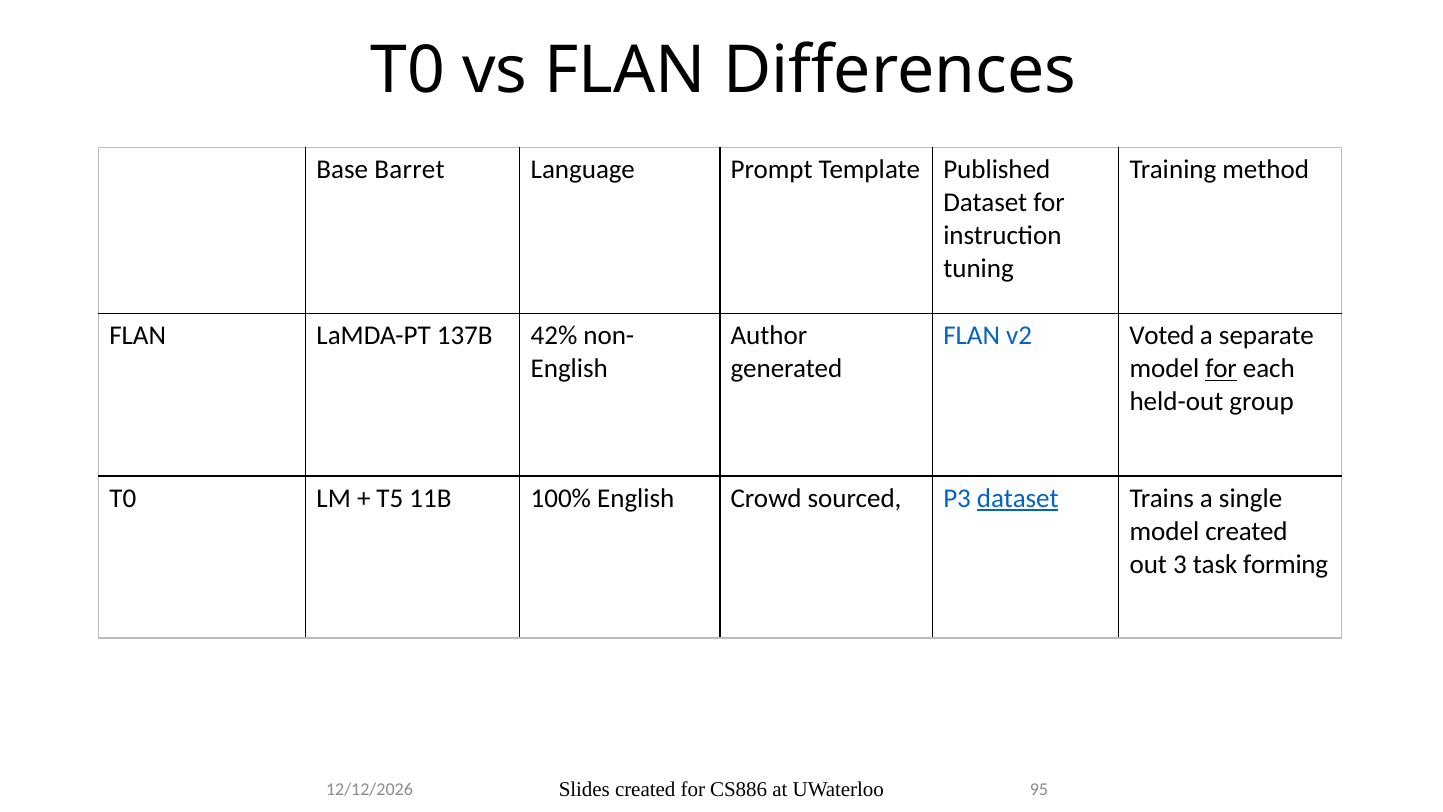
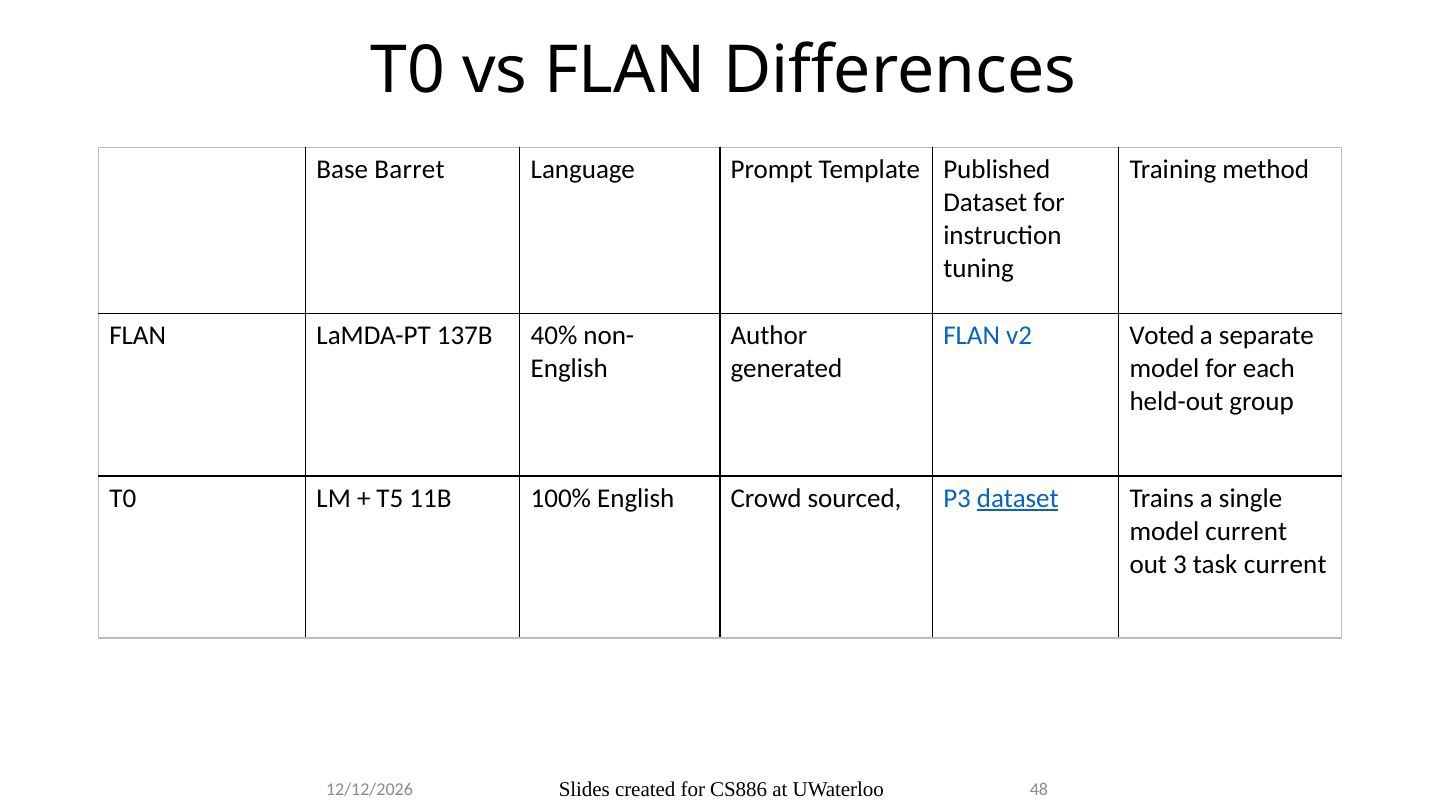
42%: 42% -> 40%
for at (1221, 369) underline: present -> none
model created: created -> current
task forming: forming -> current
95: 95 -> 48
